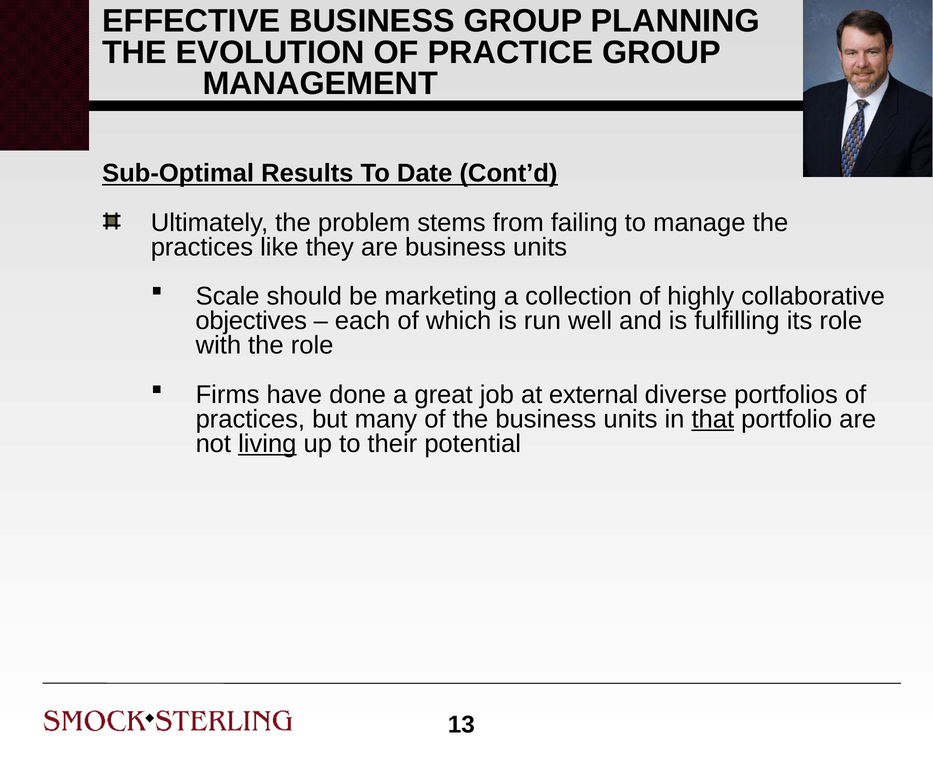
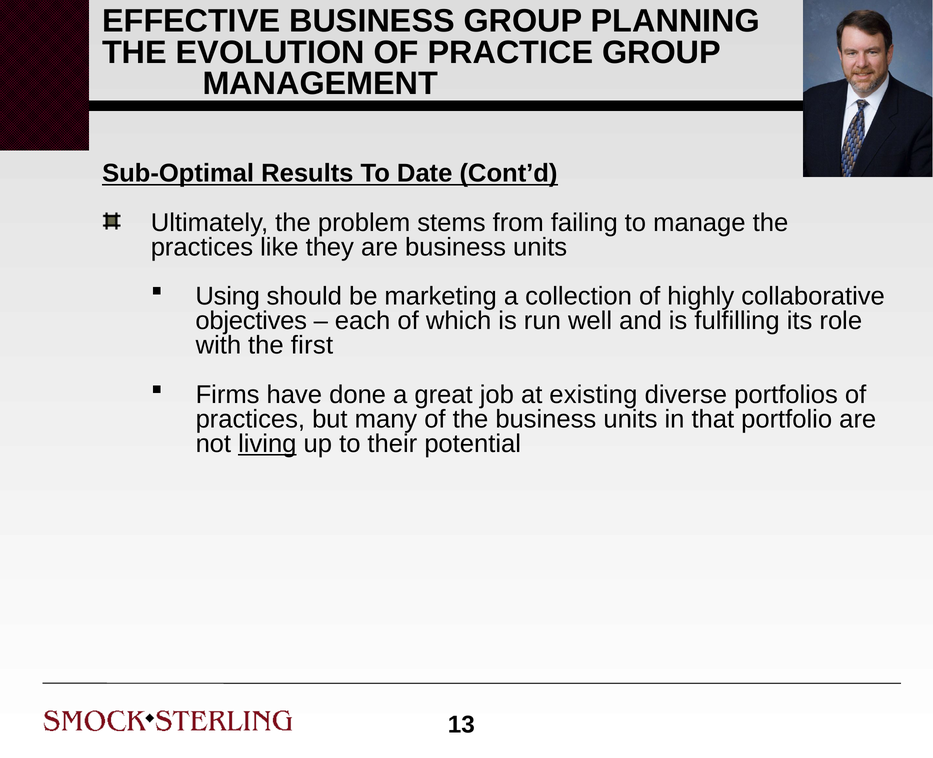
Scale: Scale -> Using
the role: role -> first
external: external -> existing
that underline: present -> none
